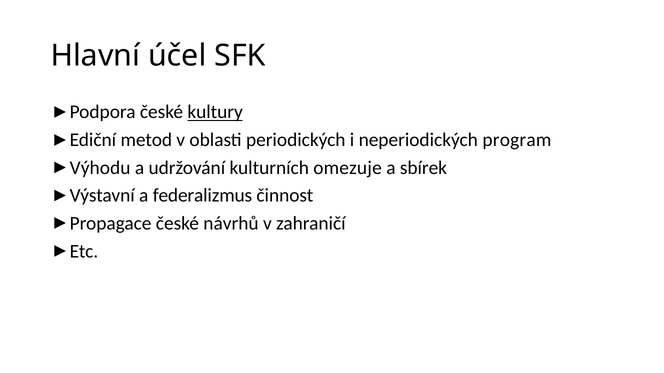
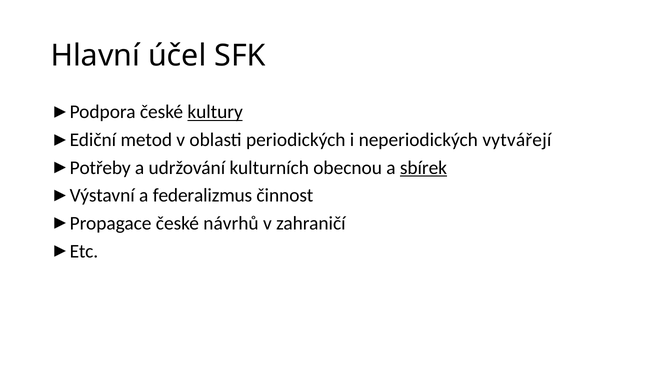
program: program -> vytvářejí
Výhodu: Výhodu -> Potřeby
omezuje: omezuje -> obecnou
sbírek underline: none -> present
